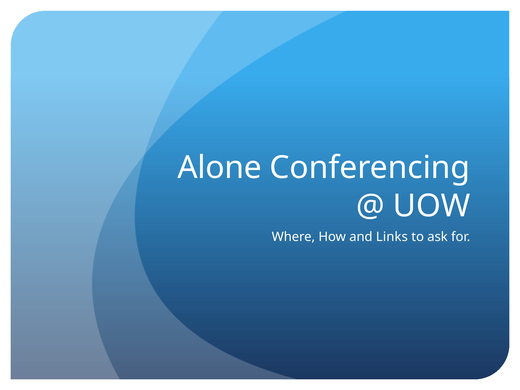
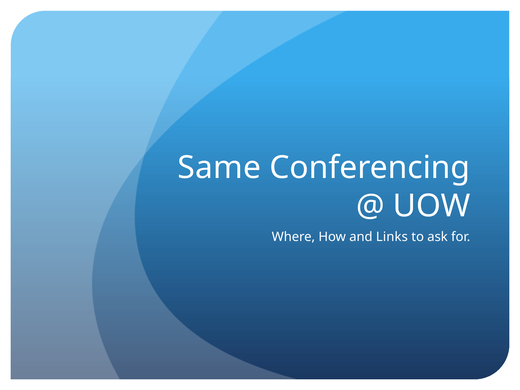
Alone: Alone -> Same
